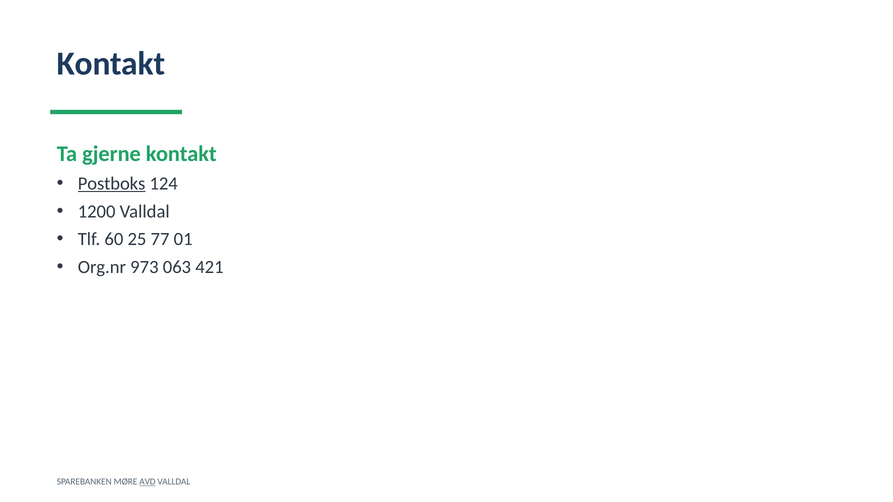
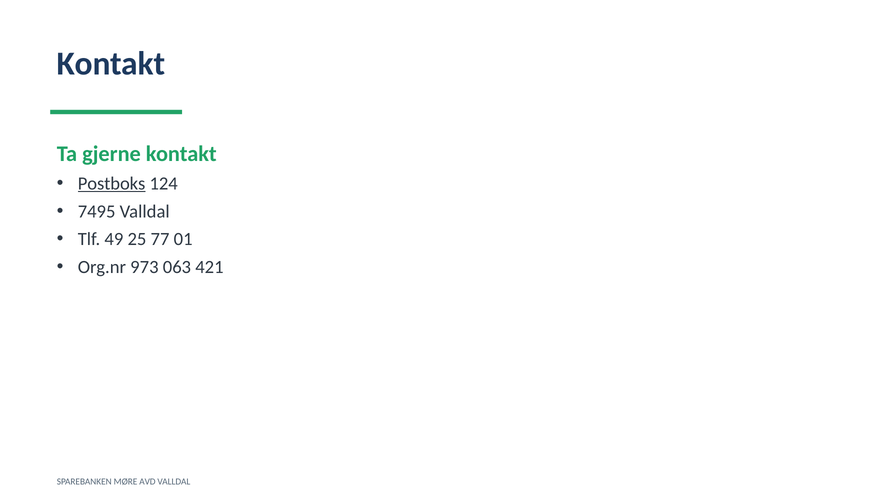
1200: 1200 -> 7495
60: 60 -> 49
AVD underline: present -> none
